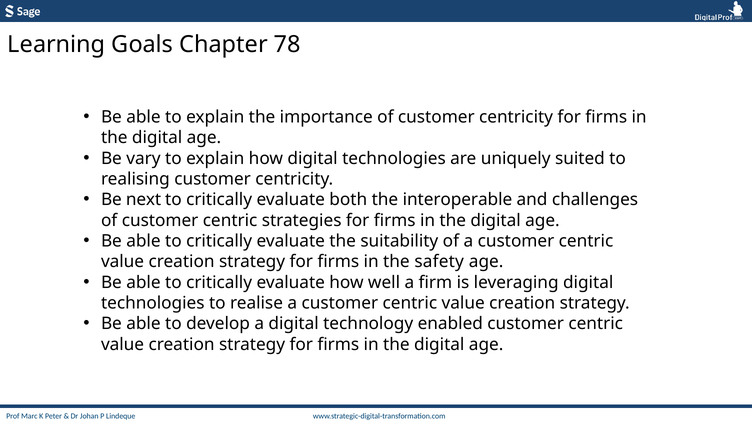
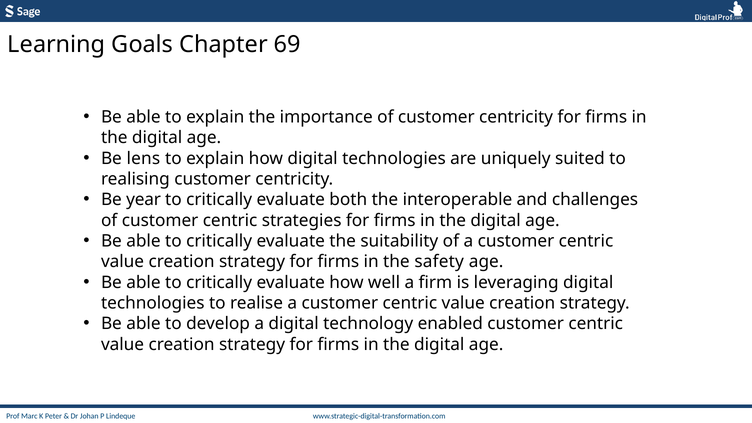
78: 78 -> 69
vary: vary -> lens
next: next -> year
